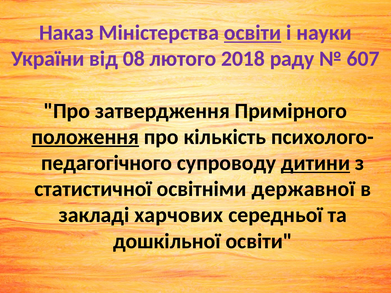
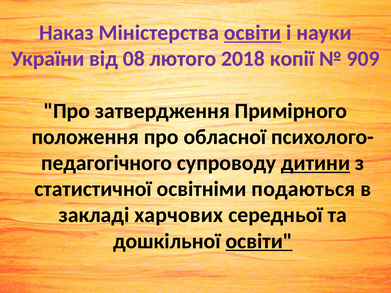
раду: раду -> копії
607: 607 -> 909
положення underline: present -> none
кількість: кількість -> обласної
державної: державної -> подаються
освіти at (259, 241) underline: none -> present
